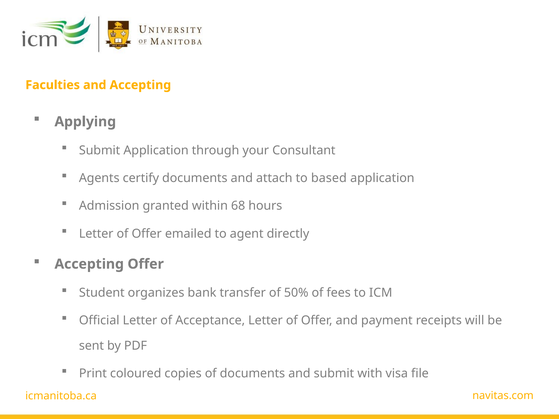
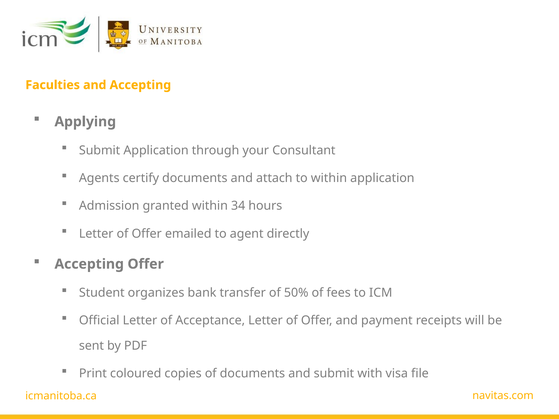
to based: based -> within
68: 68 -> 34
